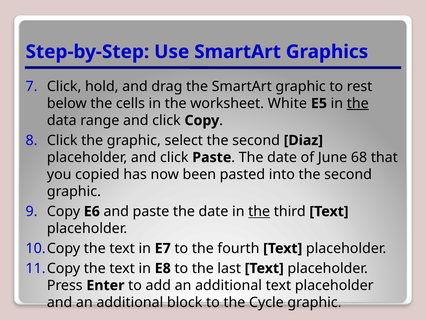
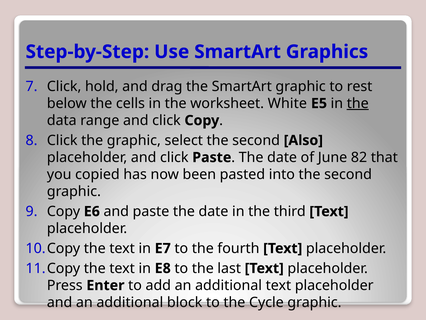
Diaz: Diaz -> Also
68: 68 -> 82
the at (259, 211) underline: present -> none
